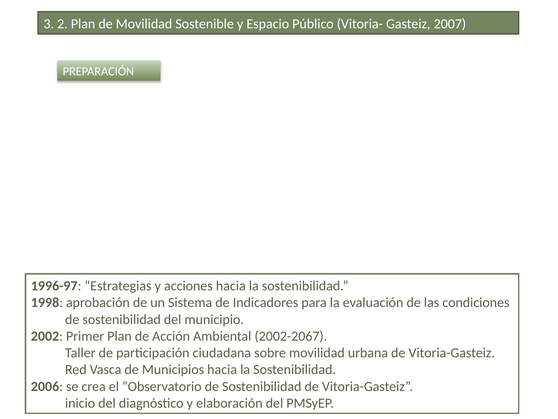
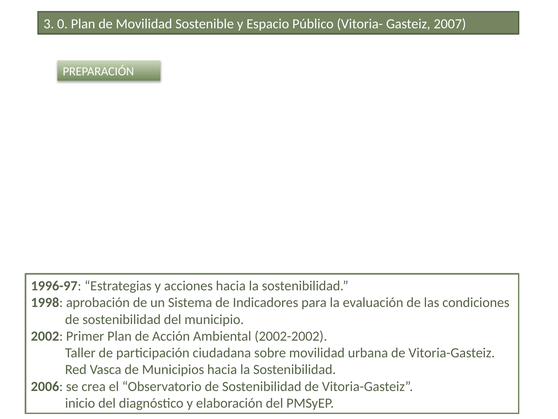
2: 2 -> 0
2002-2067: 2002-2067 -> 2002-2002
